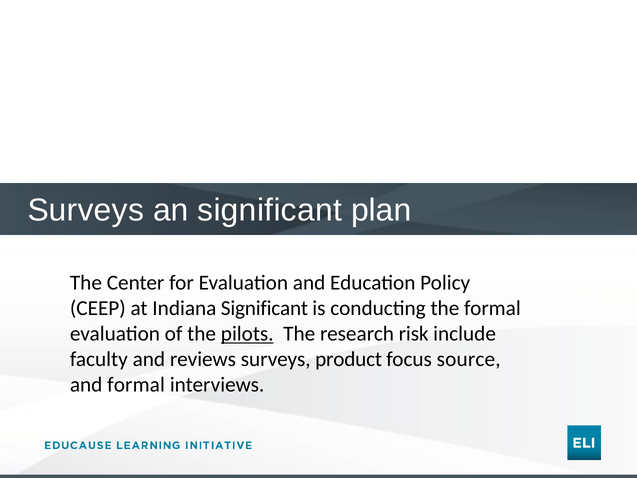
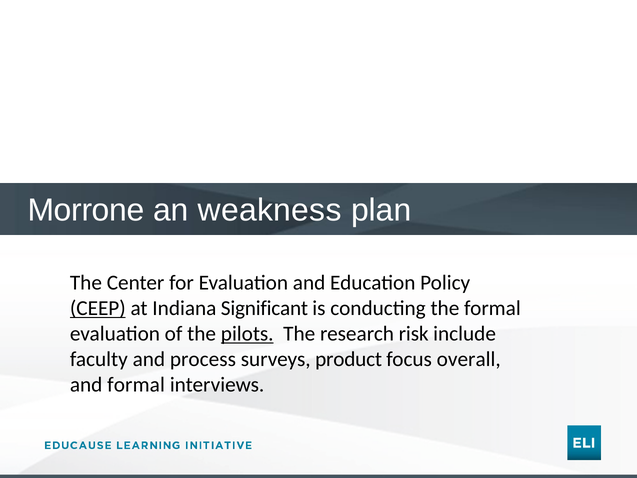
Surveys at (86, 210): Surveys -> Morrone
an significant: significant -> weakness
CEEP underline: none -> present
reviews: reviews -> process
source: source -> overall
